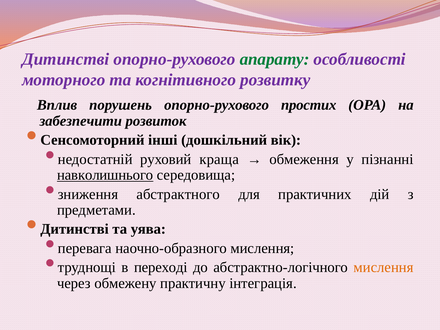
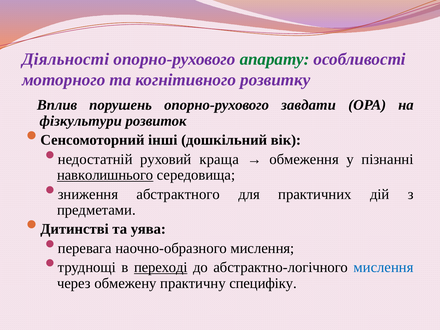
Дитинстві at (66, 59): Дитинстві -> Діяльності
простих: простих -> завдати
забезпечити: забезпечити -> фізкультури
переході underline: none -> present
мислення at (384, 267) colour: orange -> blue
інтеграція: інтеграція -> специфіку
